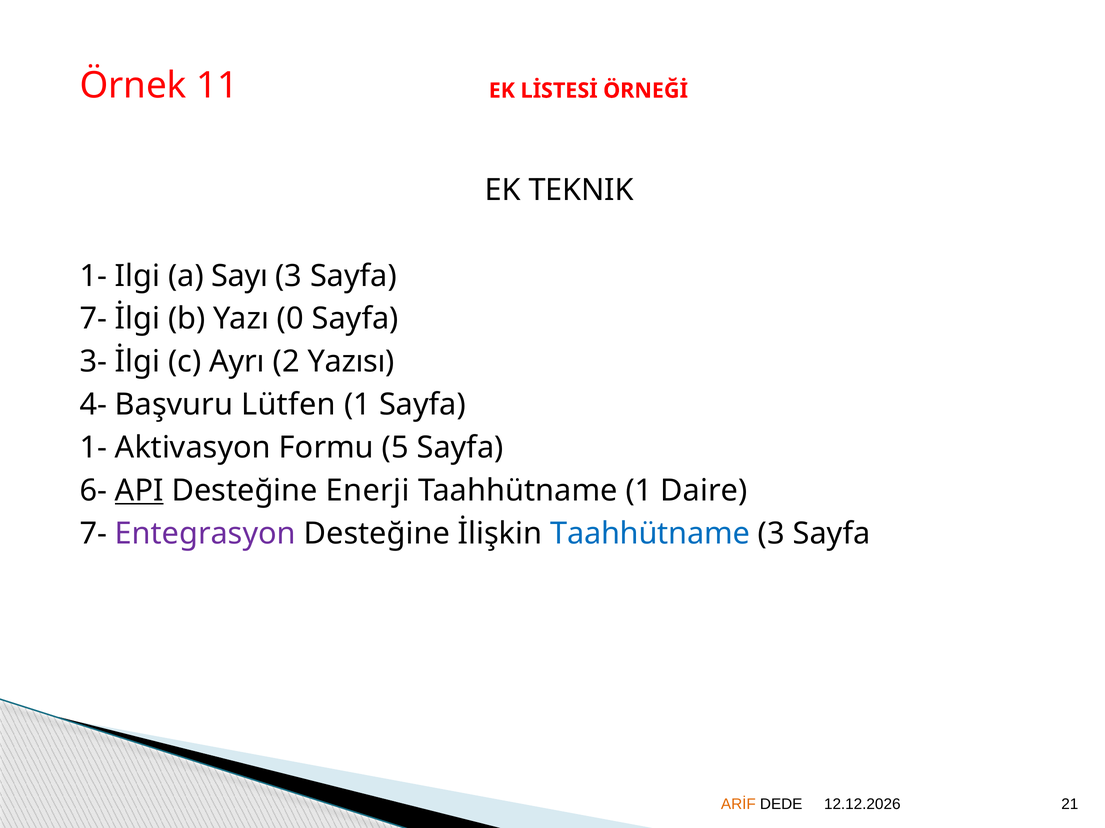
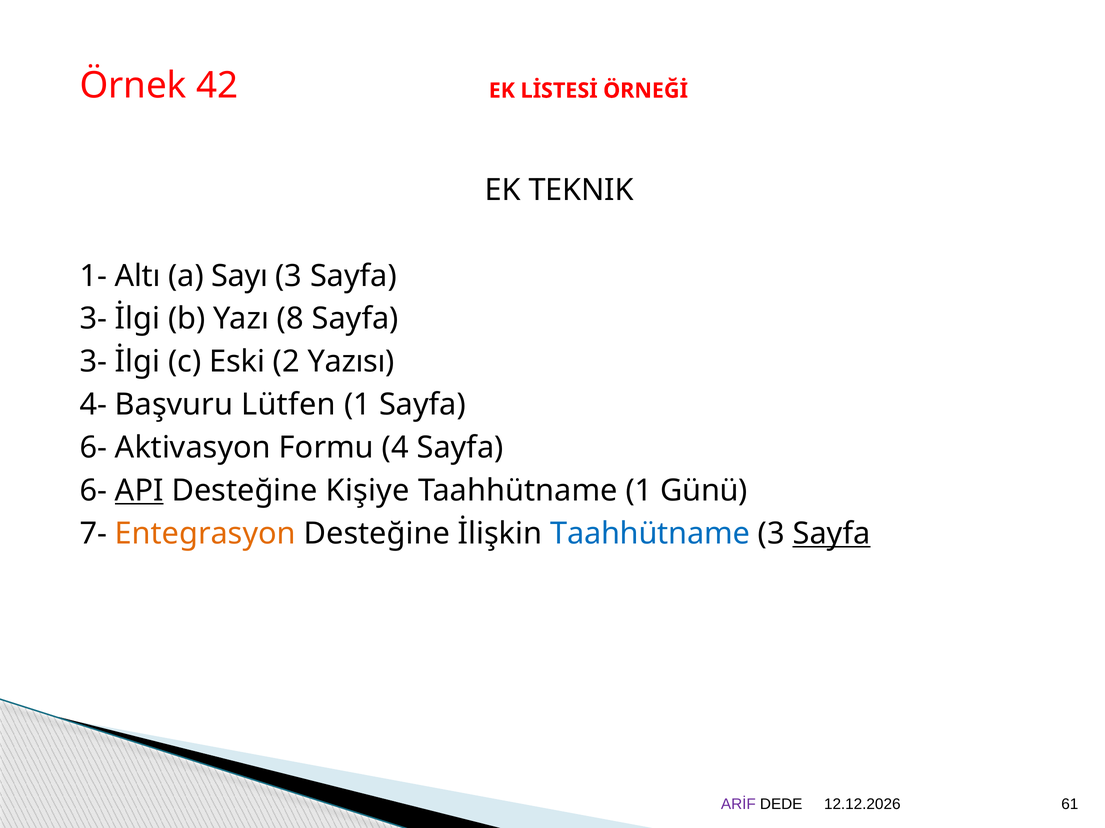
11: 11 -> 42
Ilgi: Ilgi -> Altı
7- at (93, 319): 7- -> 3-
0: 0 -> 8
Ayrı: Ayrı -> Eski
1- at (93, 448): 1- -> 6-
5: 5 -> 4
Enerji: Enerji -> Kişiye
Daire: Daire -> Günü
Entegrasyon colour: purple -> orange
Sayfa at (832, 534) underline: none -> present
ARİF colour: orange -> purple
21: 21 -> 61
